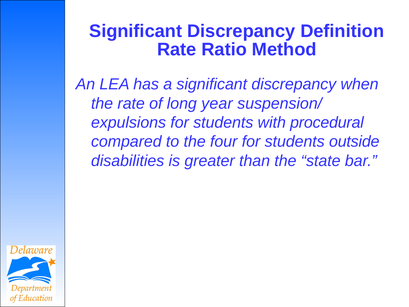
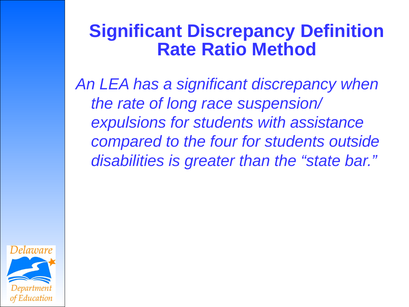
year: year -> race
procedural: procedural -> assistance
